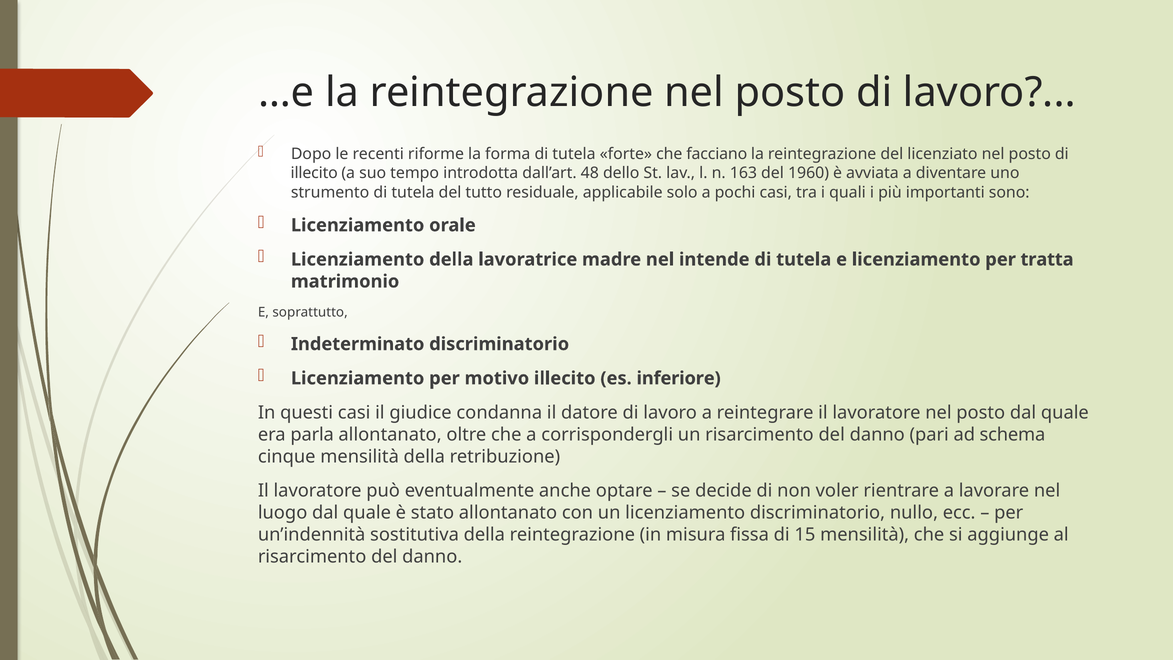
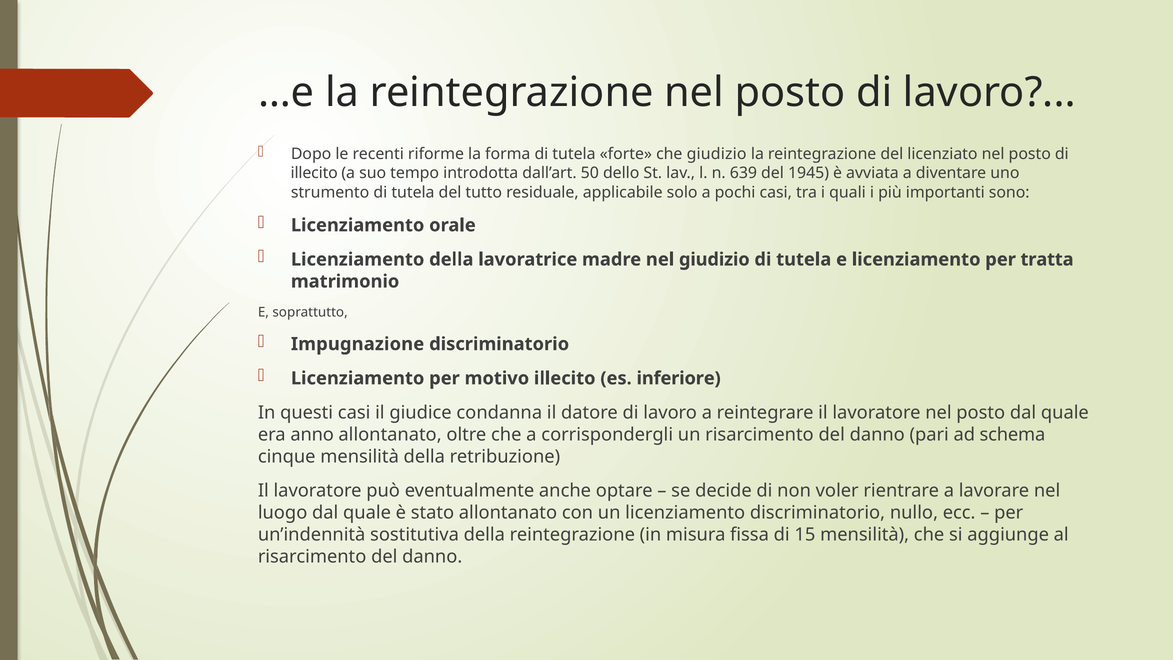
che facciano: facciano -> giudizio
48: 48 -> 50
163: 163 -> 639
1960: 1960 -> 1945
nel intende: intende -> giudizio
Indeterminato: Indeterminato -> Impugnazione
parla: parla -> anno
